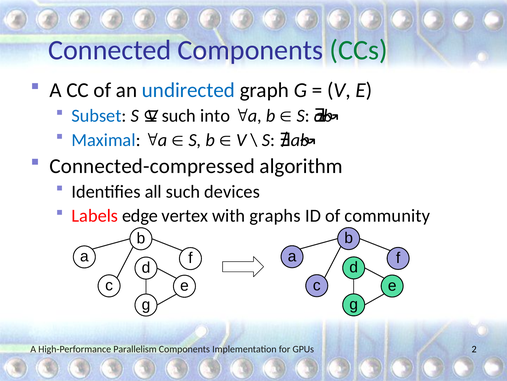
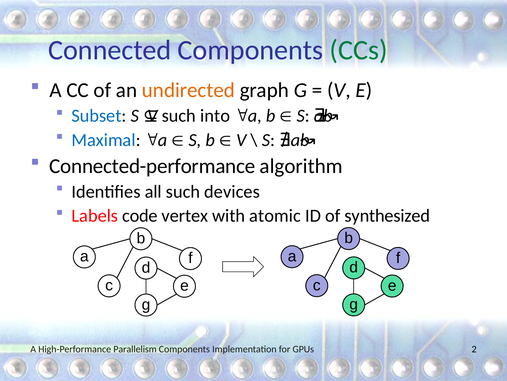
undirected colour: blue -> orange
Connected-compressed: Connected-compressed -> Connected-performance
edge: edge -> code
graphs: graphs -> atomic
community: community -> synthesized
